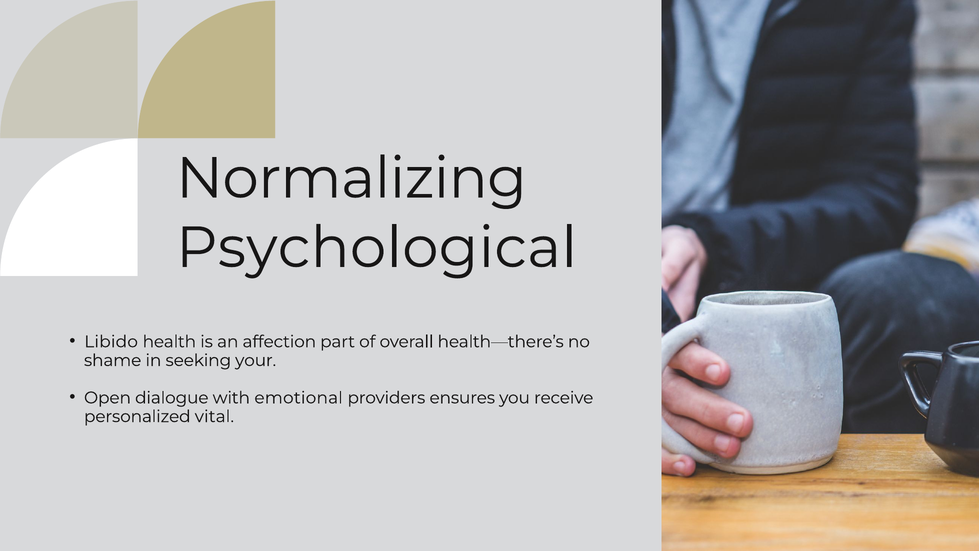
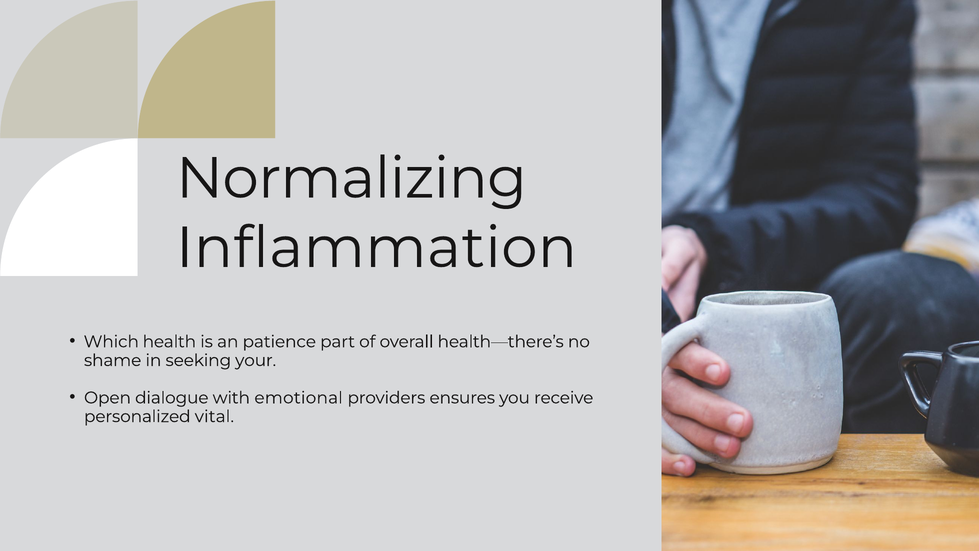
Psychological: Psychological -> Inflammation
Libido: Libido -> Which
affection: affection -> patience
